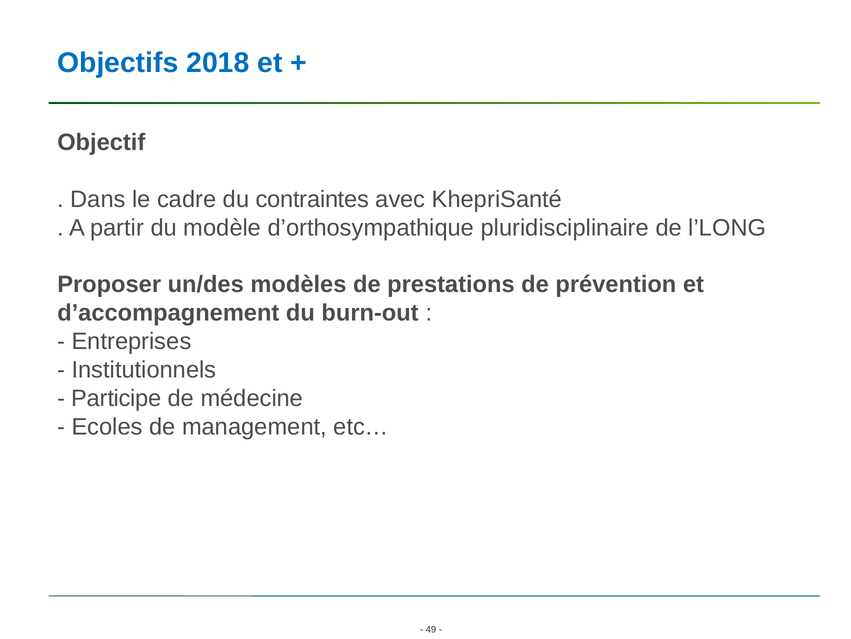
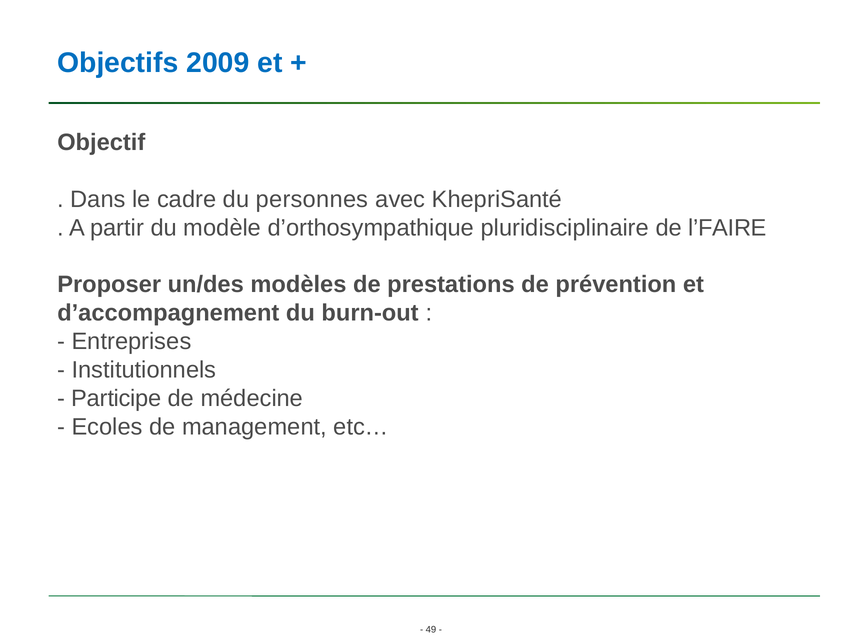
2018: 2018 -> 2009
contraintes: contraintes -> personnes
l’LONG: l’LONG -> l’FAIRE
